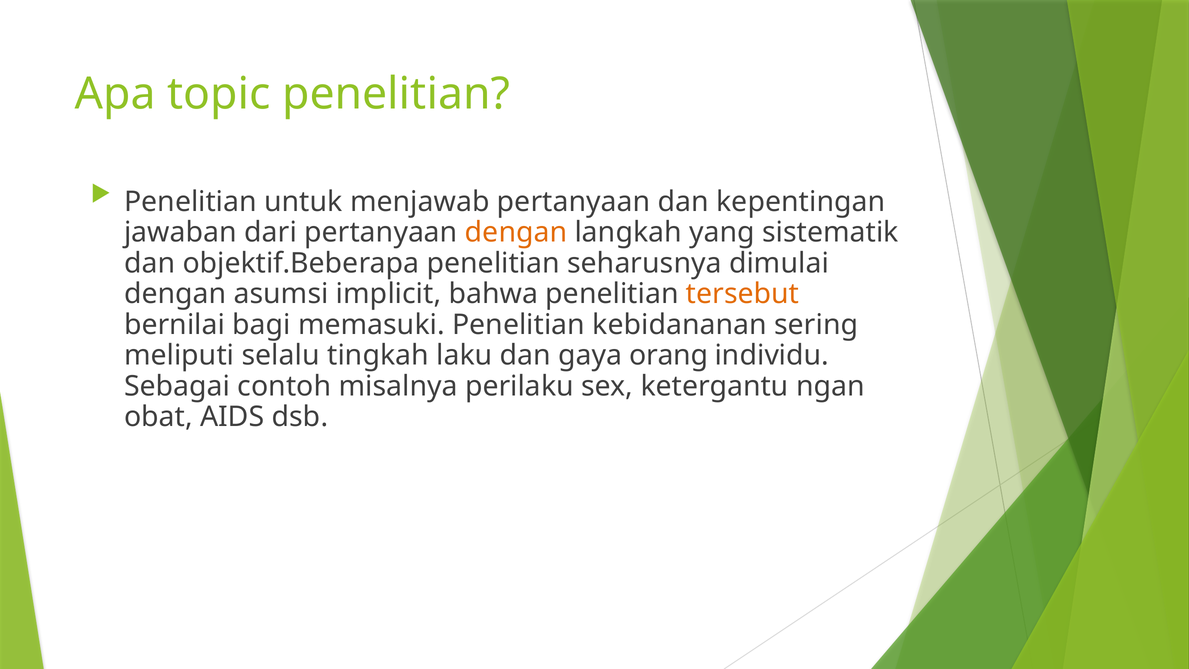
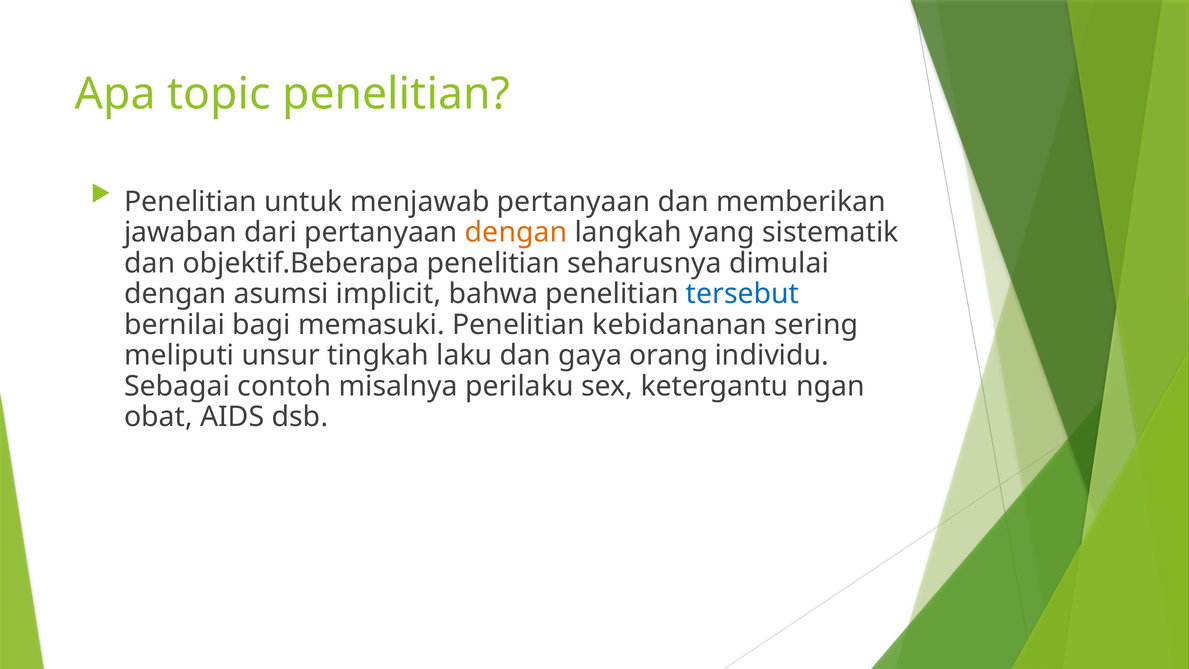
kepentingan: kepentingan -> memberikan
tersebut colour: orange -> blue
selalu: selalu -> unsur
